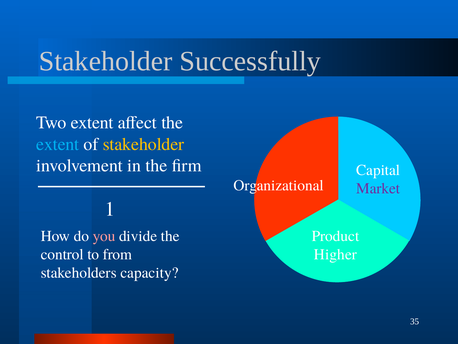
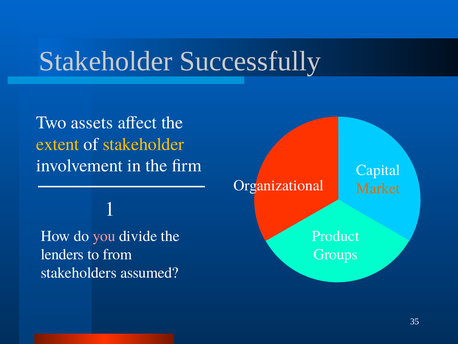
Two extent: extent -> assets
extent at (58, 144) colour: light blue -> yellow
Market colour: purple -> orange
control: control -> lenders
Higher: Higher -> Groups
capacity: capacity -> assumed
